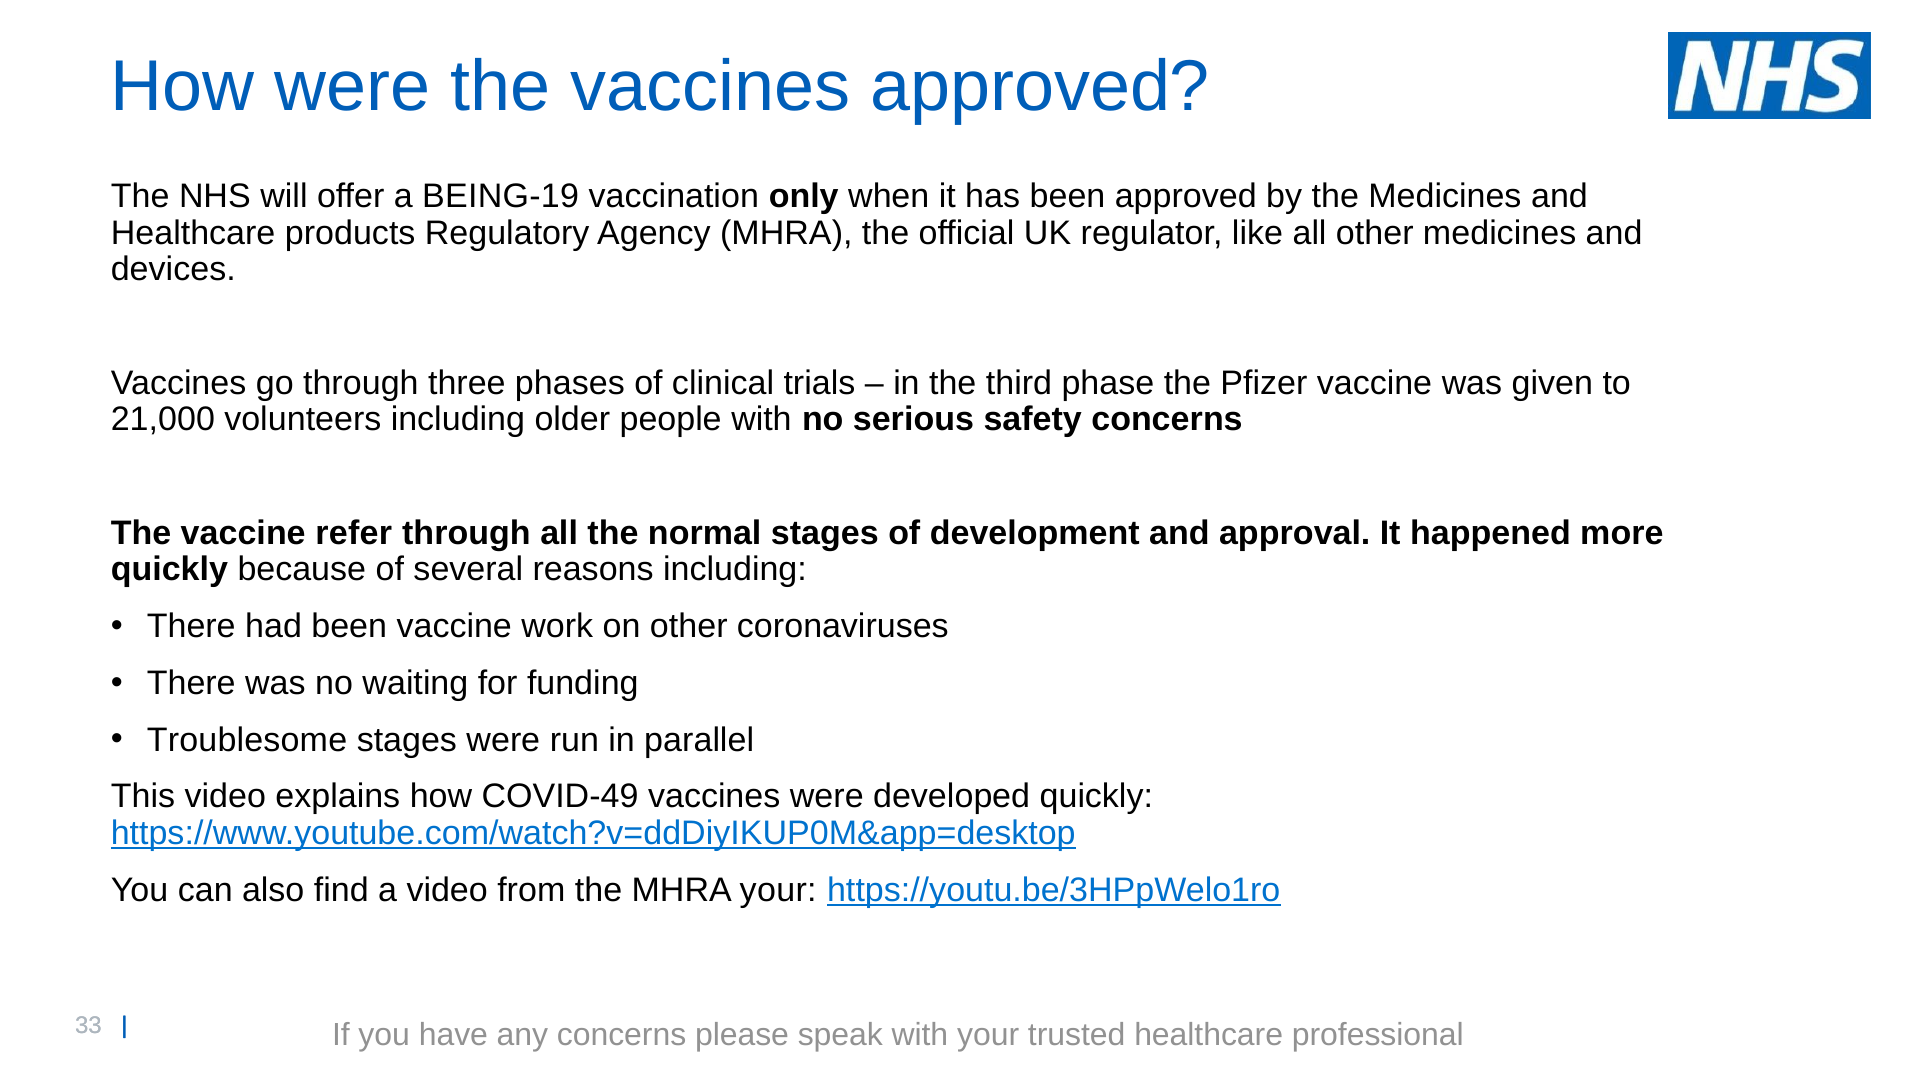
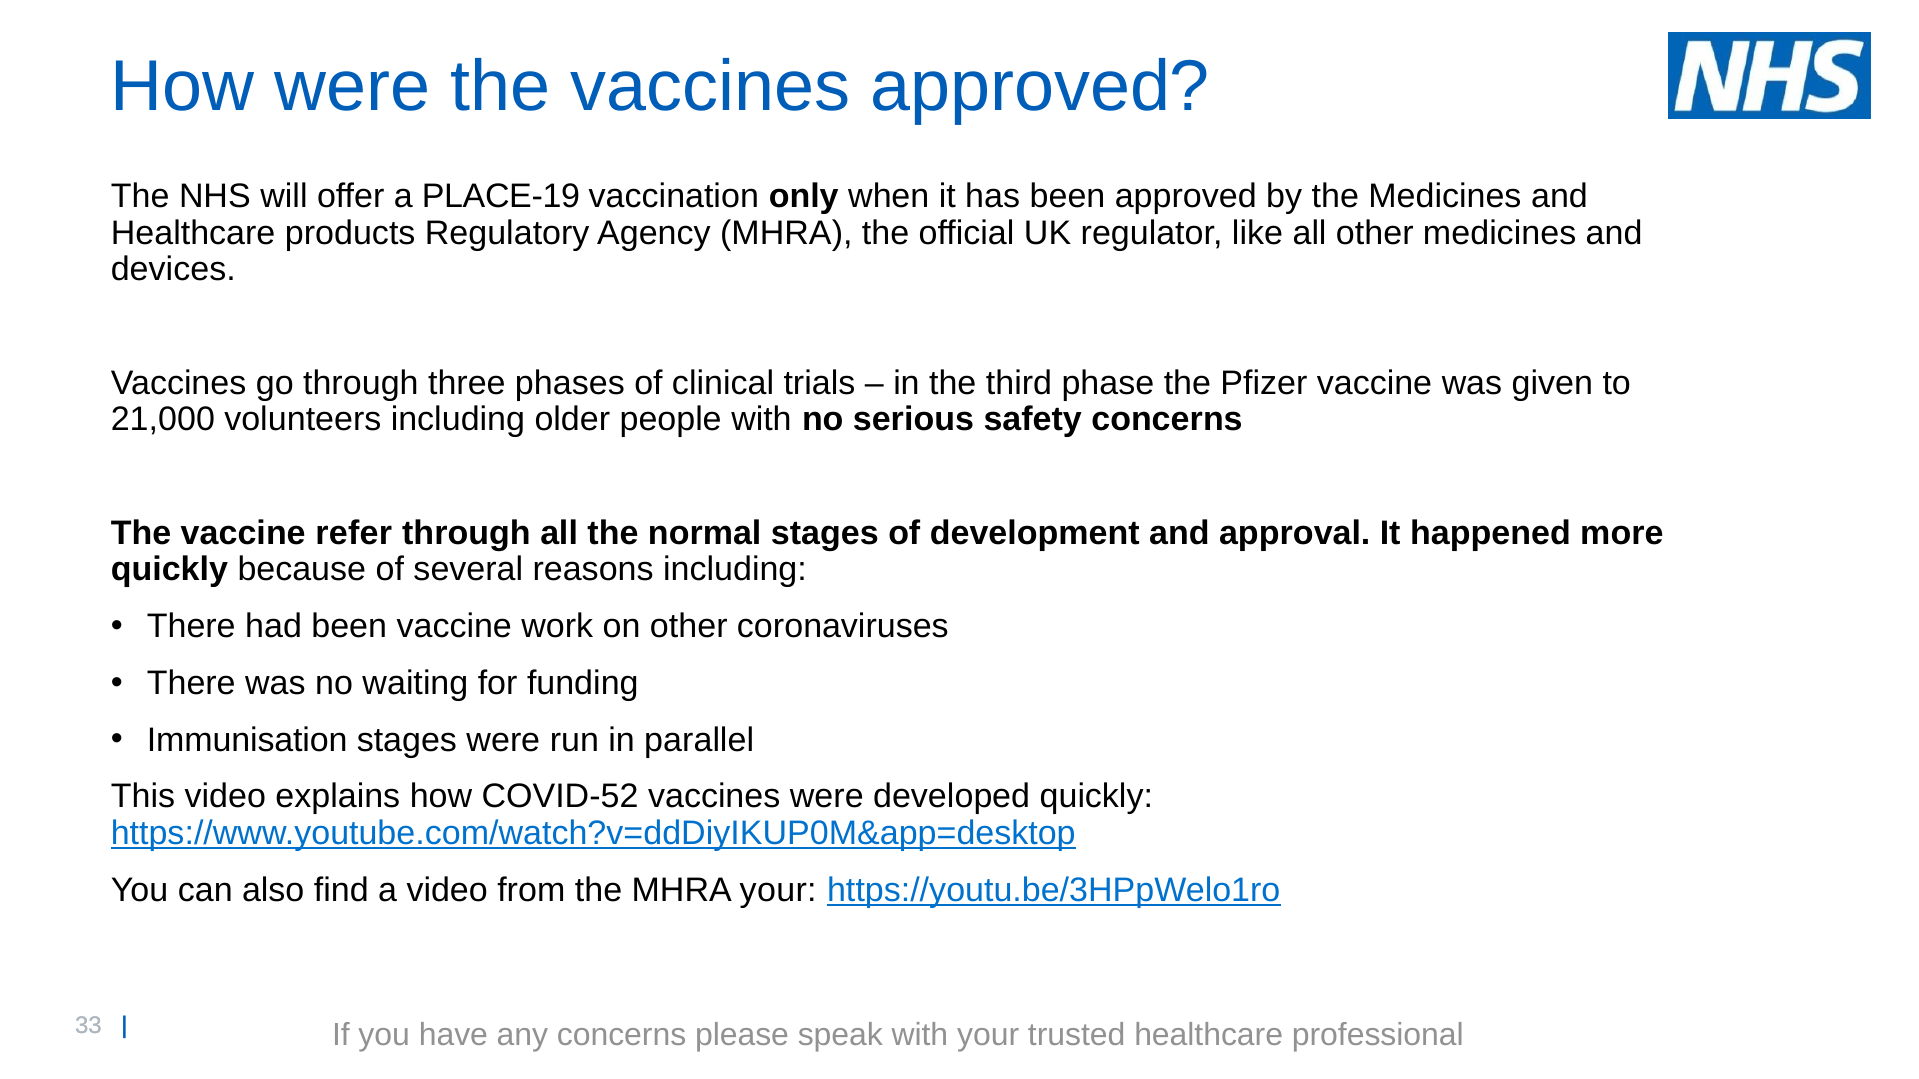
BEING-19: BEING-19 -> PLACE-19
Troublesome: Troublesome -> Immunisation
COVID-49: COVID-49 -> COVID-52
